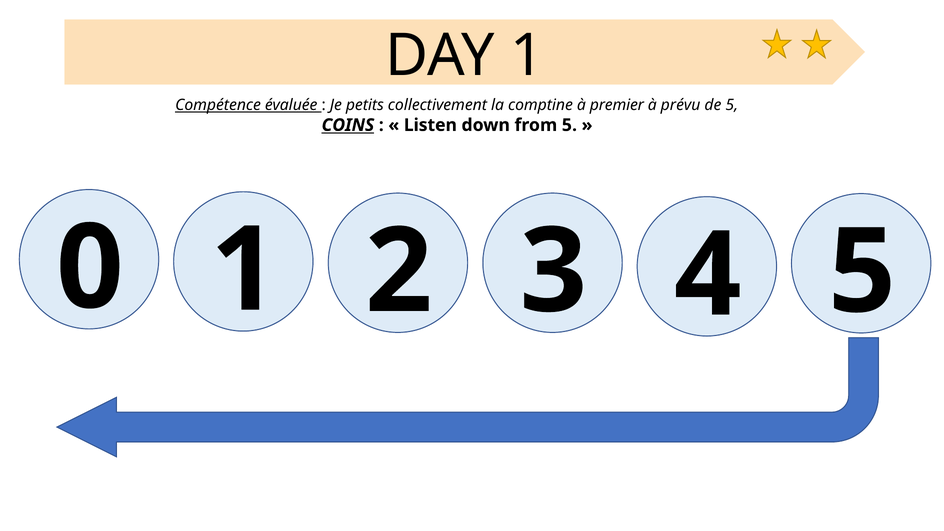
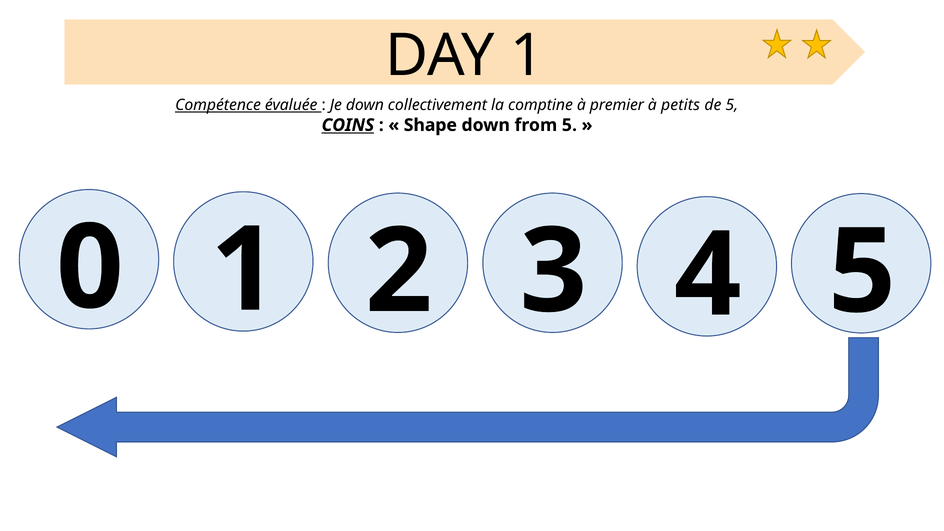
Je petits: petits -> down
prévu: prévu -> petits
Listen: Listen -> Shape
